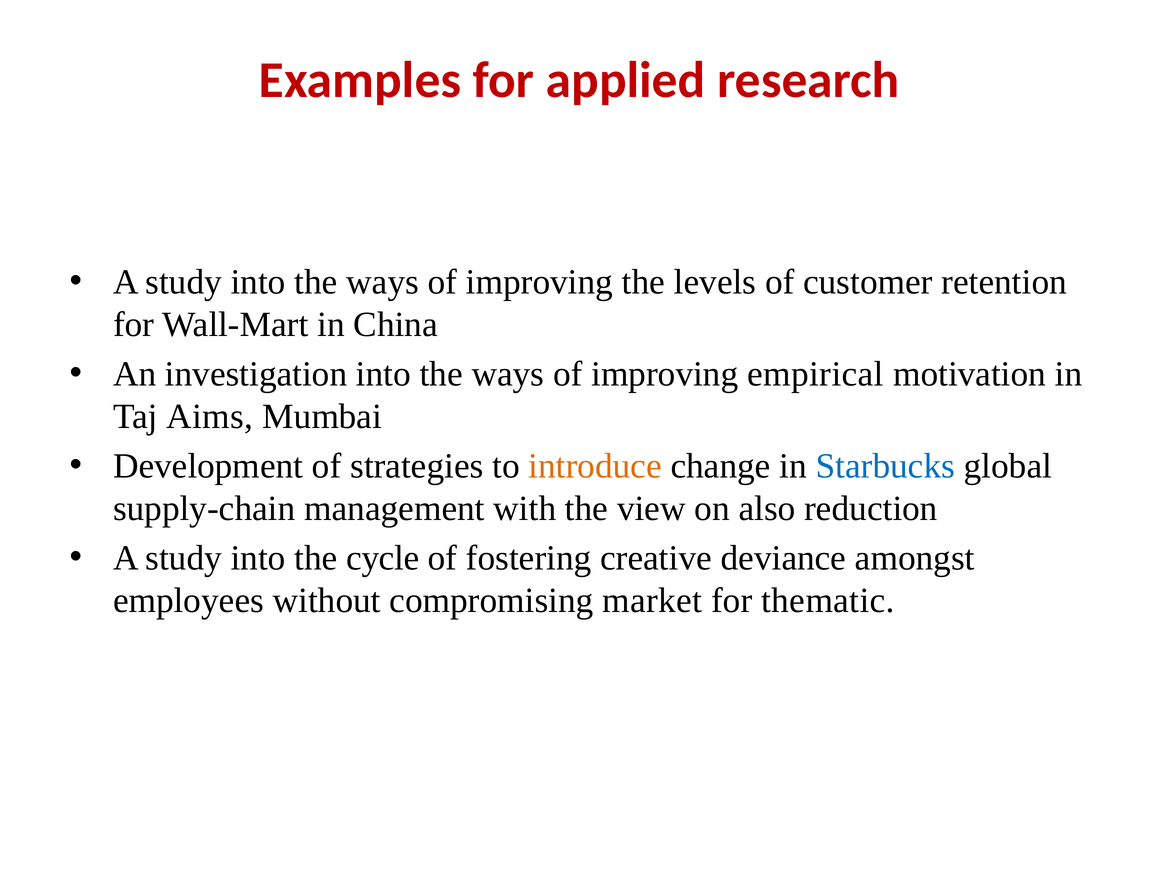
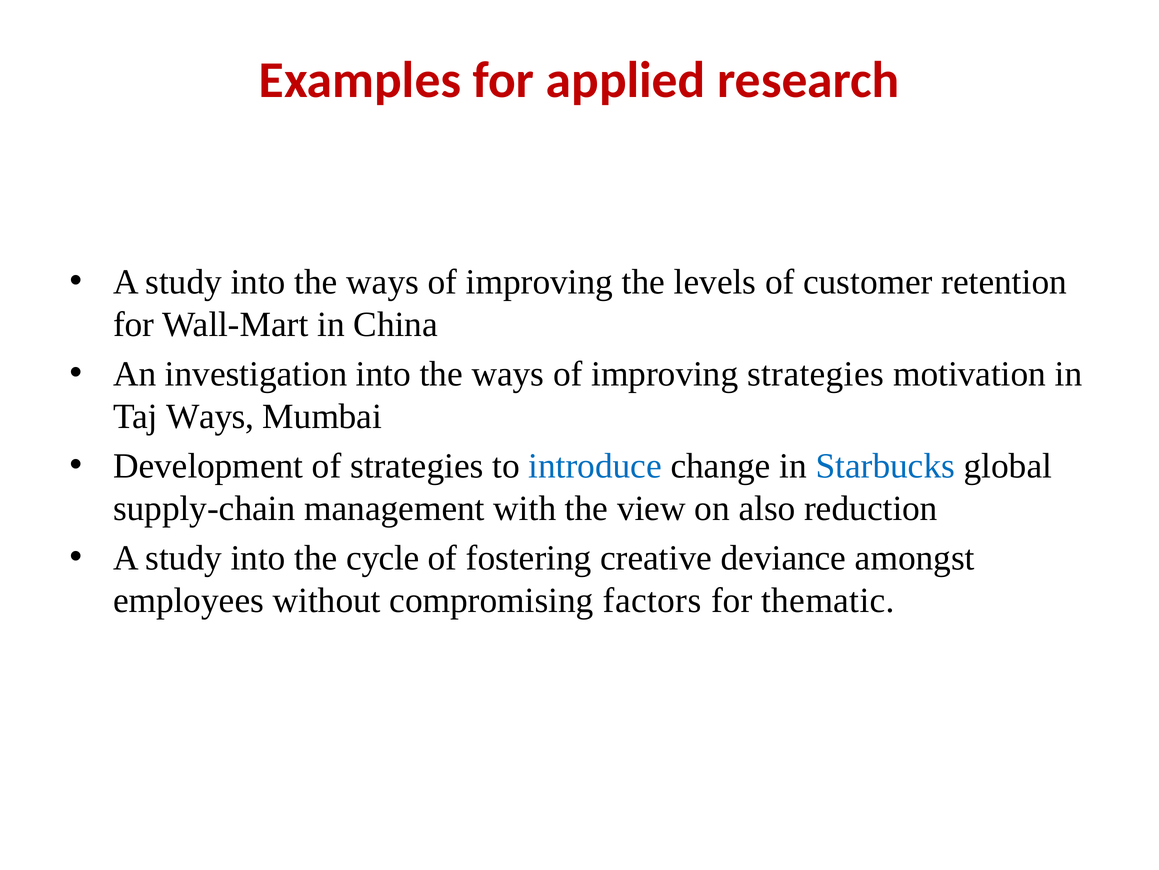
improving empirical: empirical -> strategies
Taj Aims: Aims -> Ways
introduce colour: orange -> blue
market: market -> factors
